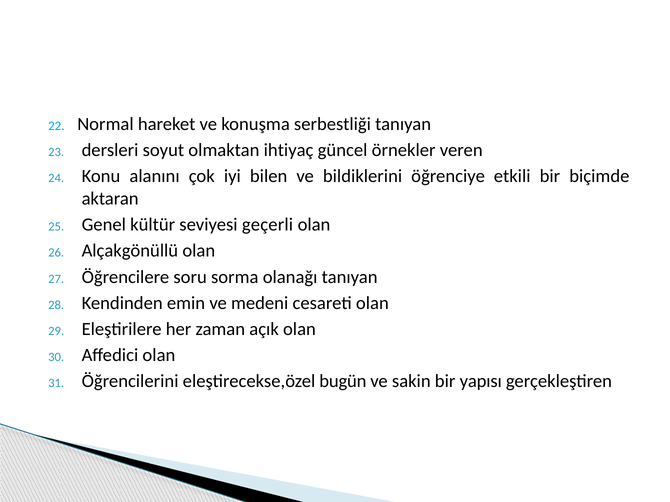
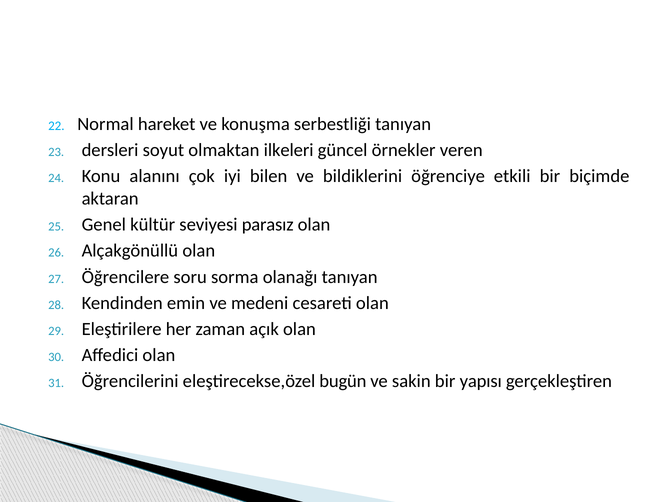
ihtiyaç: ihtiyaç -> ilkeleri
geçerli: geçerli -> parasız
